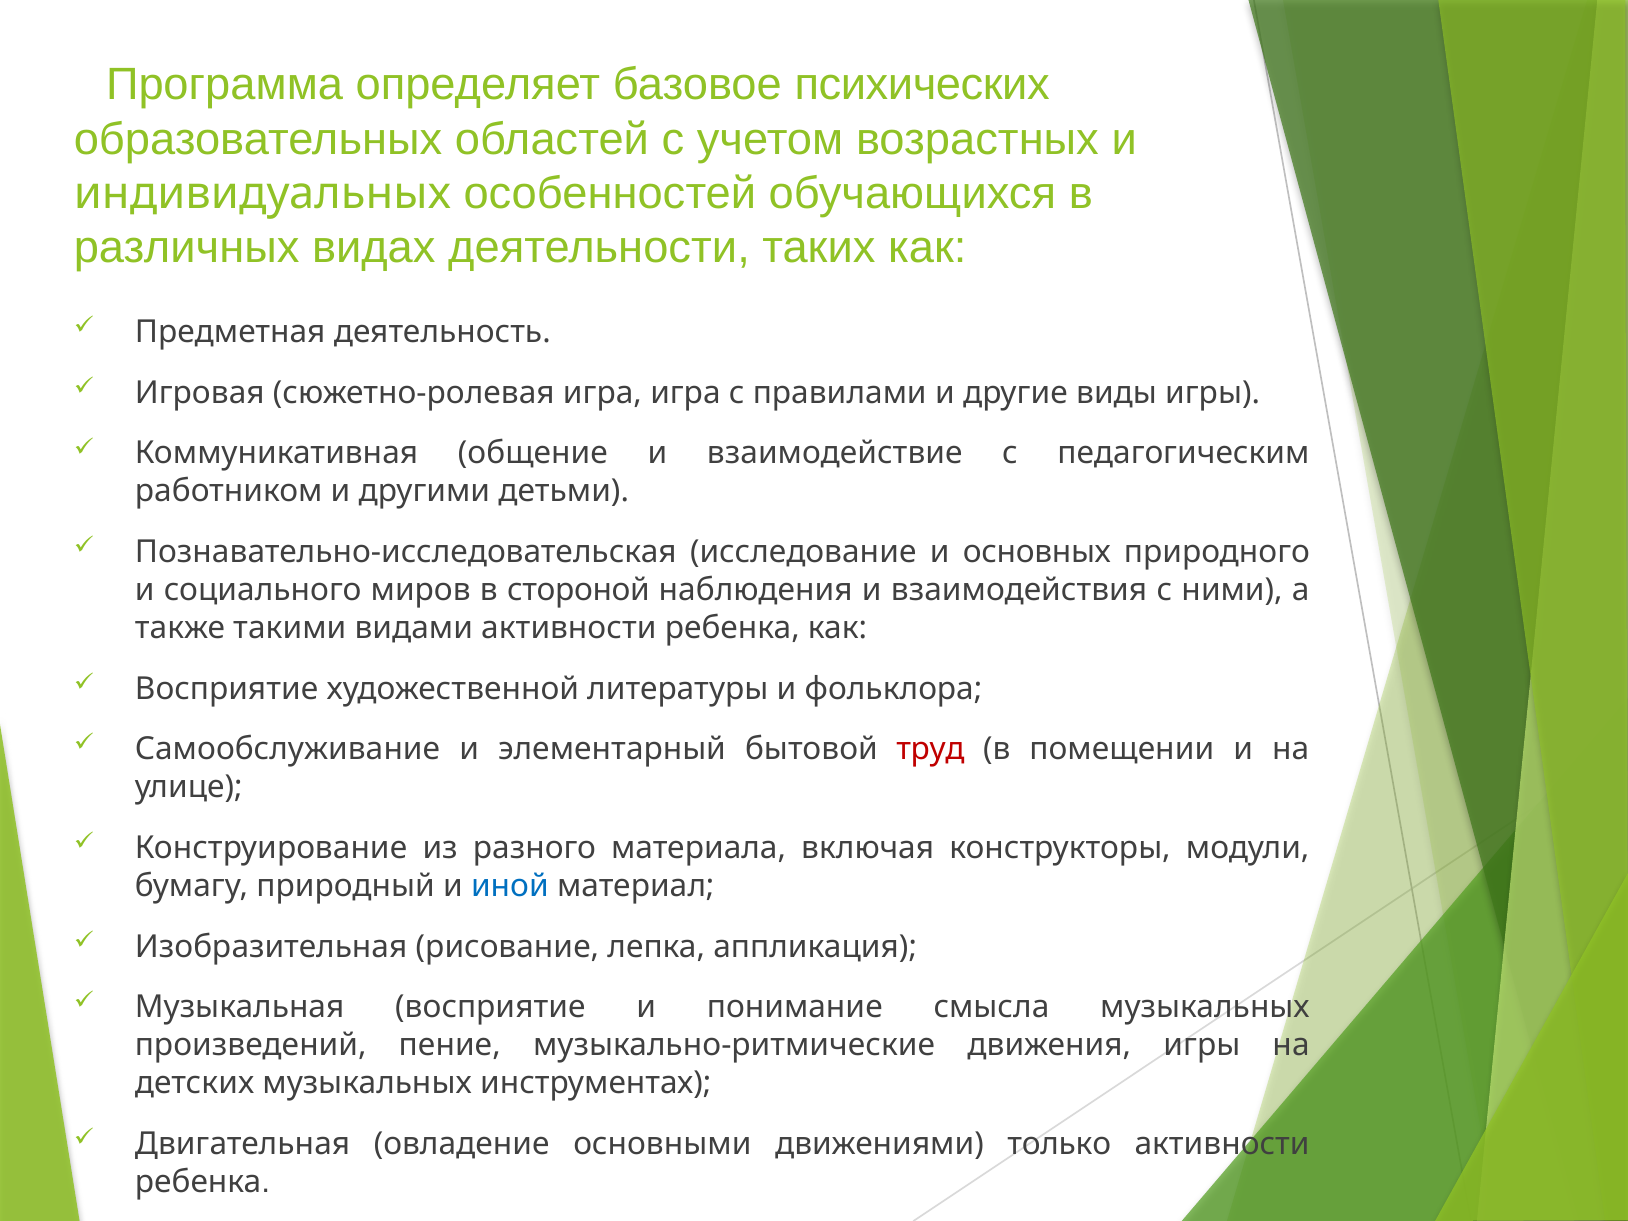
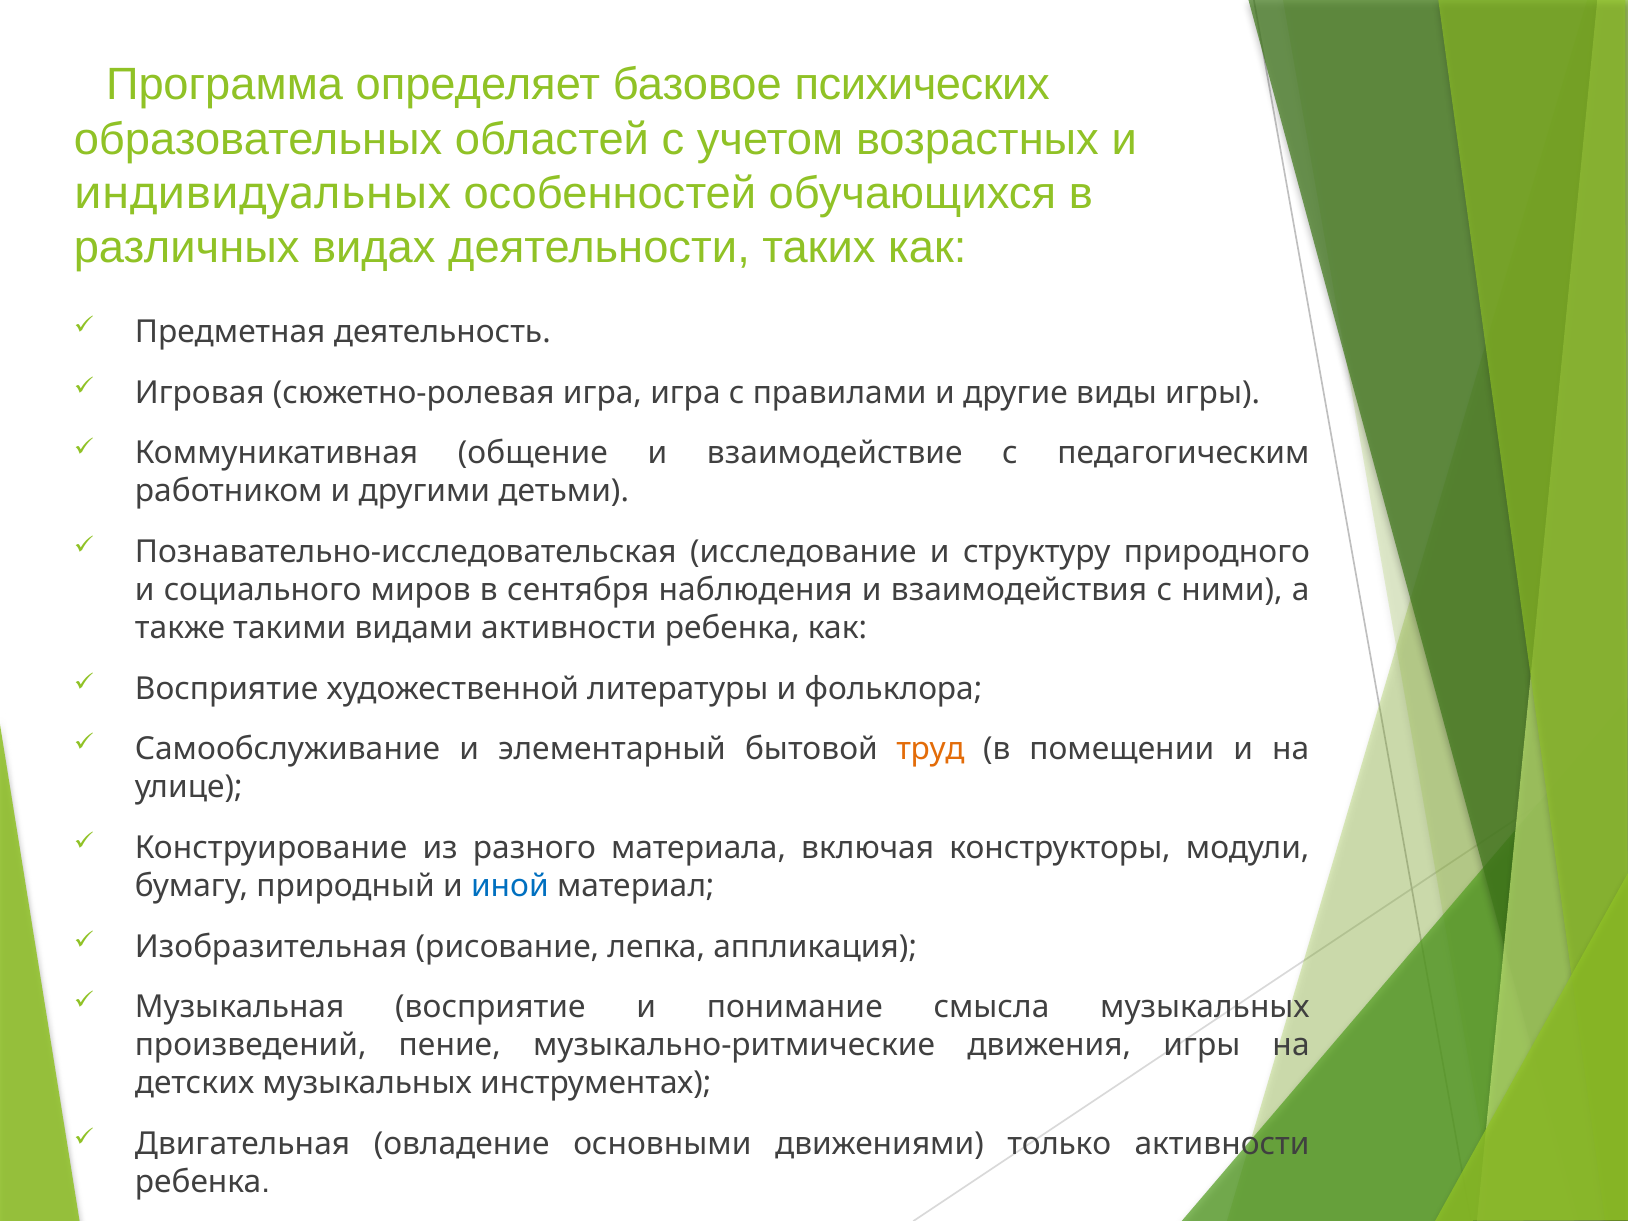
основных: основных -> структуру
стороной: стороной -> сентября
труд colour: red -> orange
